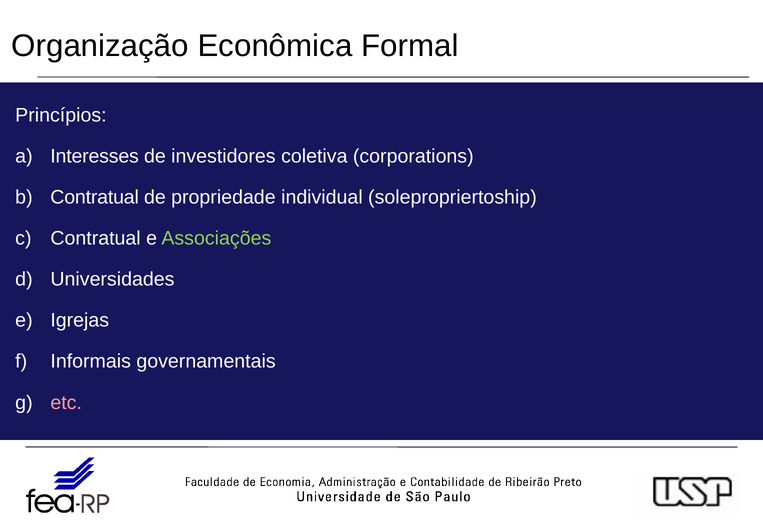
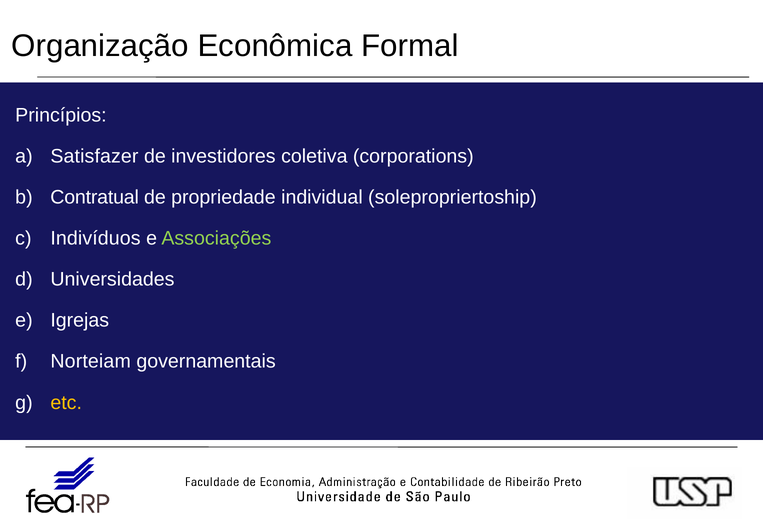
Interesses: Interesses -> Satisfazer
Contratual at (96, 238): Contratual -> Indivíduos
Informais: Informais -> Norteiam
etc colour: pink -> yellow
